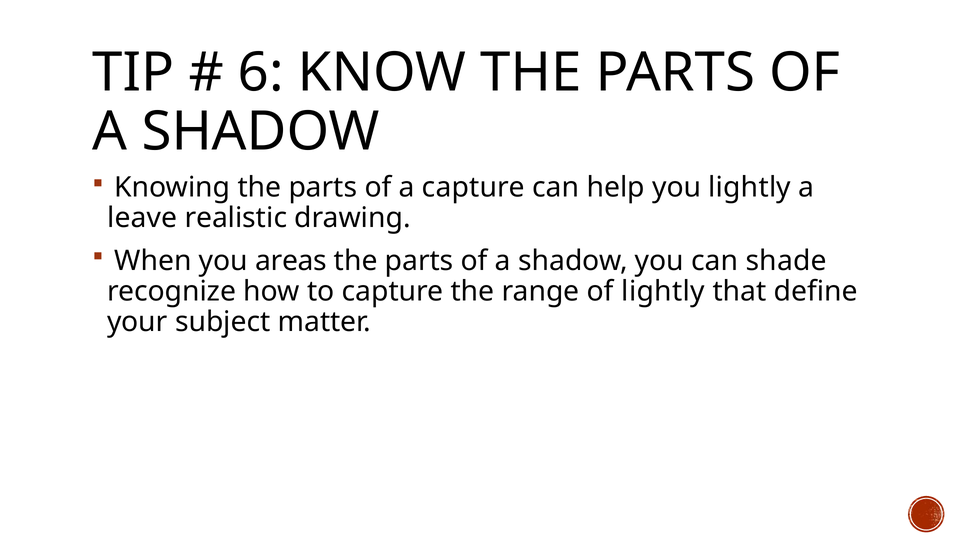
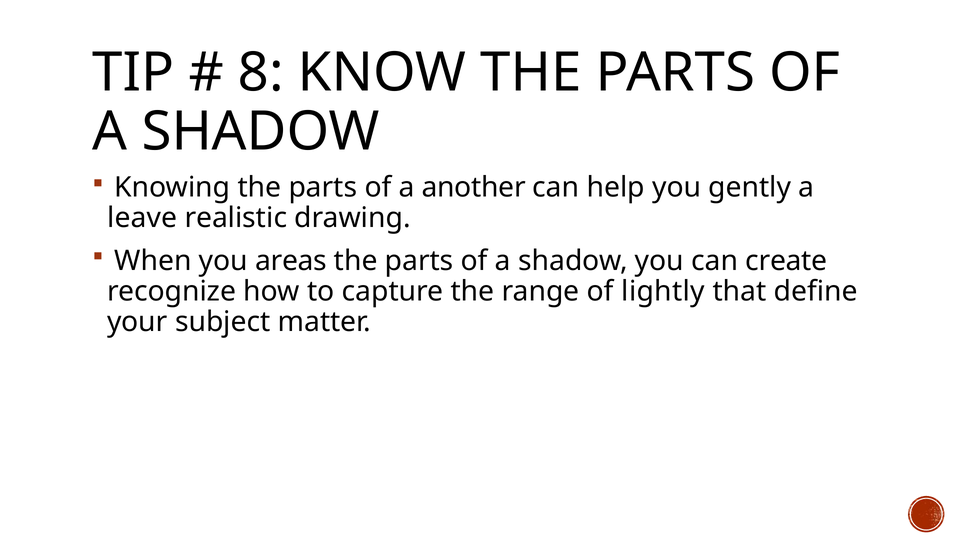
6: 6 -> 8
a capture: capture -> another
you lightly: lightly -> gently
shade: shade -> create
